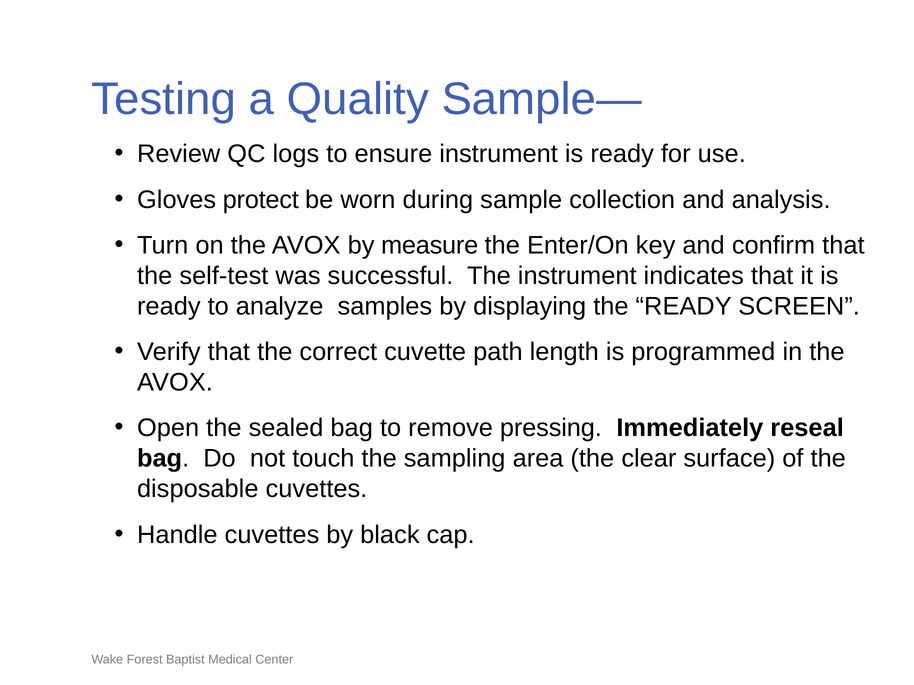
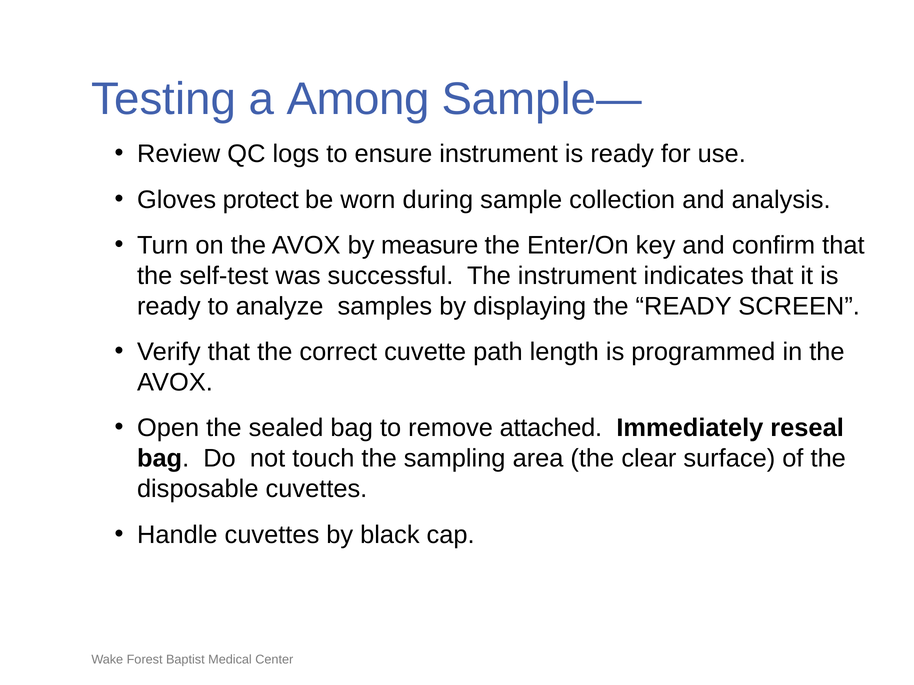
Quality: Quality -> Among
pressing: pressing -> attached
